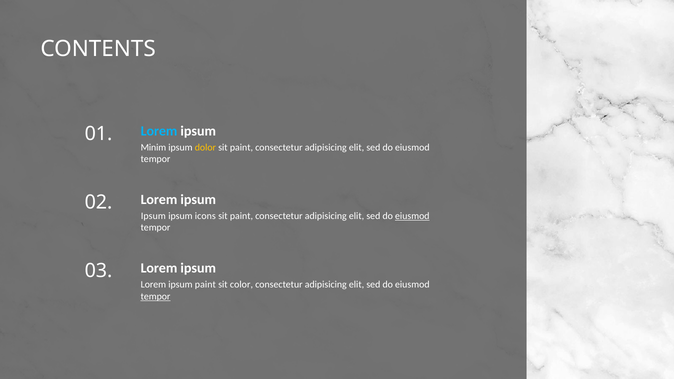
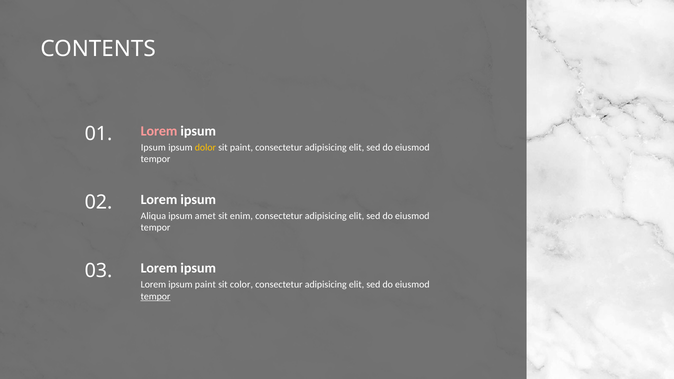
Lorem at (159, 131) colour: light blue -> pink
Minim at (153, 147): Minim -> Ipsum
Ipsum at (153, 216): Ipsum -> Aliqua
icons: icons -> amet
paint at (241, 216): paint -> enim
eiusmod at (412, 216) underline: present -> none
